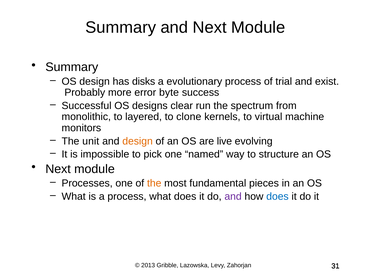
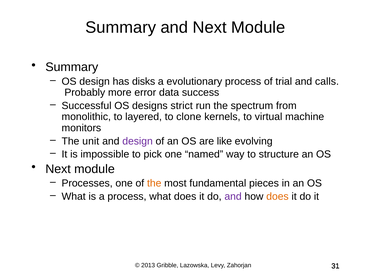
exist: exist -> calls
byte: byte -> data
clear: clear -> strict
design at (138, 141) colour: orange -> purple
live: live -> like
does at (277, 197) colour: blue -> orange
